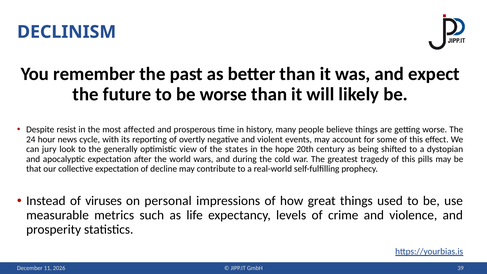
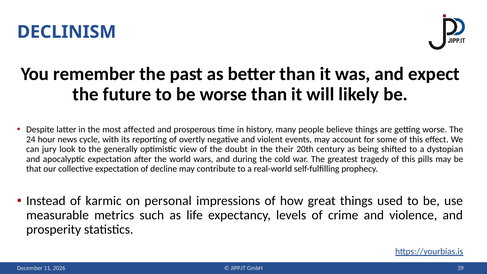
resist: resist -> latter
states: states -> doubt
hope: hope -> their
viruses: viruses -> karmic
